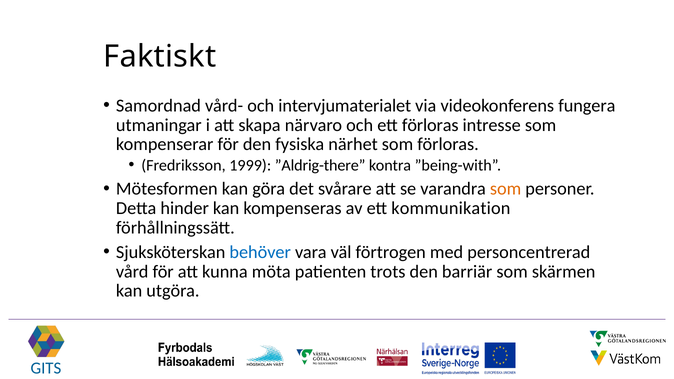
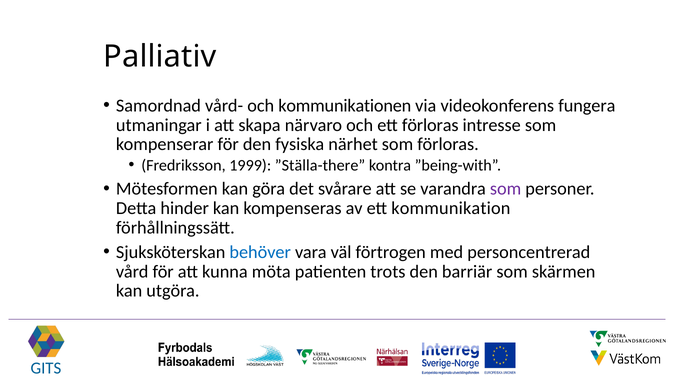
Faktiskt: Faktiskt -> Palliativ
intervjumaterialet: intervjumaterialet -> kommunikationen
”Aldrig-there: ”Aldrig-there -> ”Ställa-there
som at (506, 189) colour: orange -> purple
